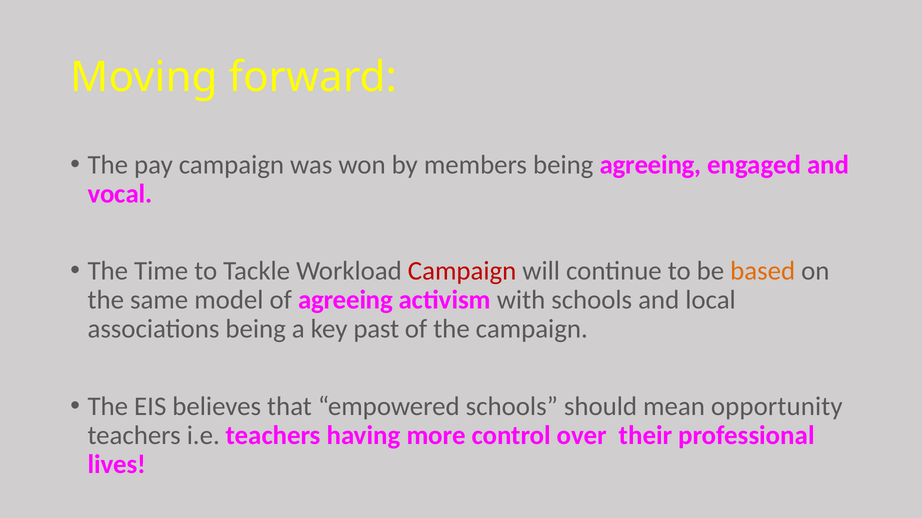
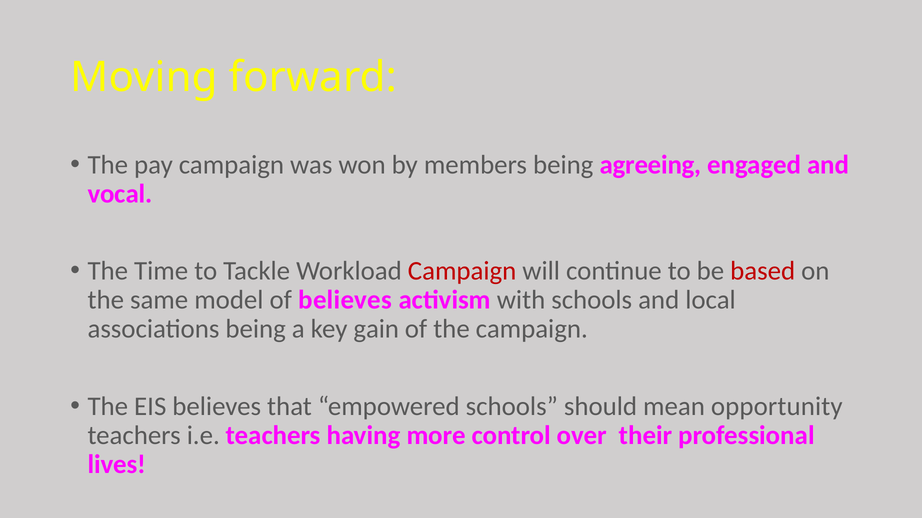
based colour: orange -> red
of agreeing: agreeing -> believes
past: past -> gain
